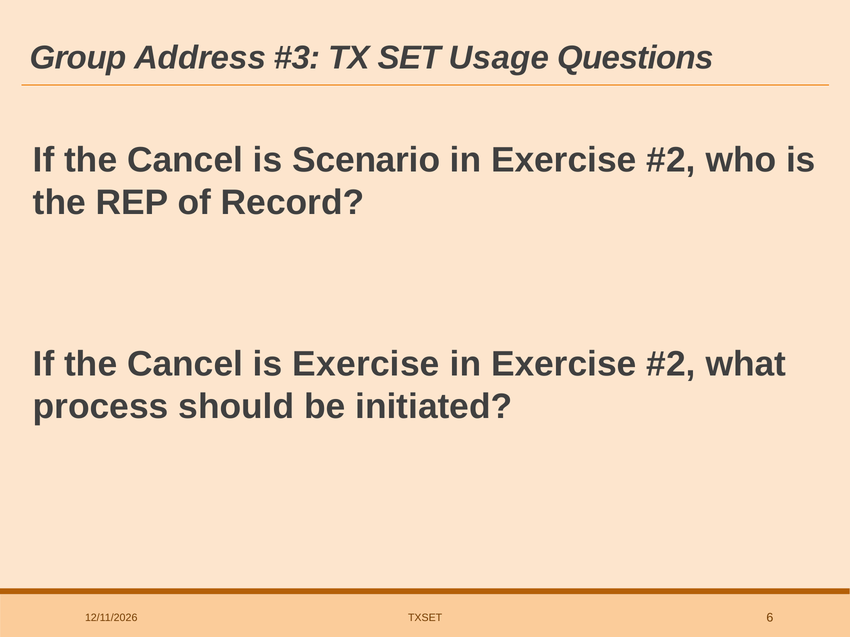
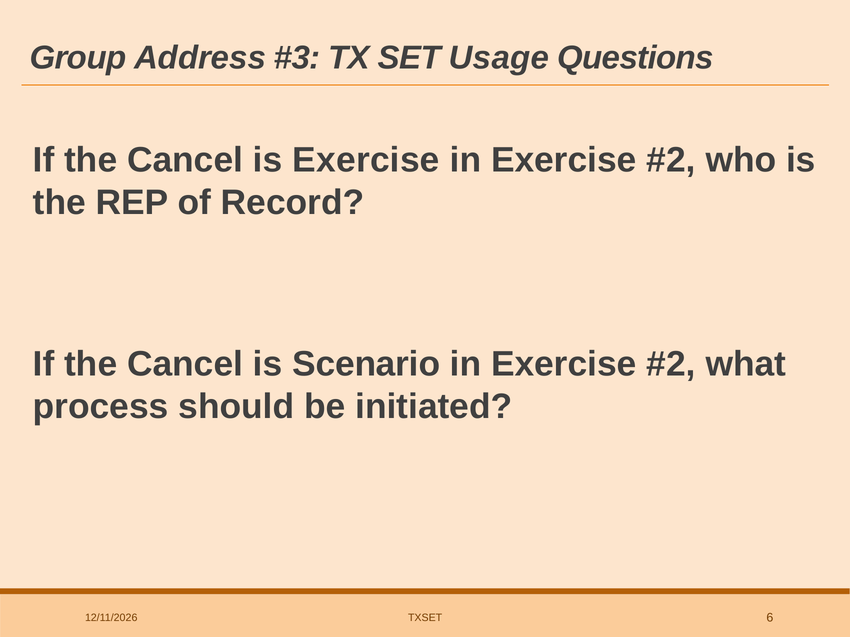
is Scenario: Scenario -> Exercise
is Exercise: Exercise -> Scenario
